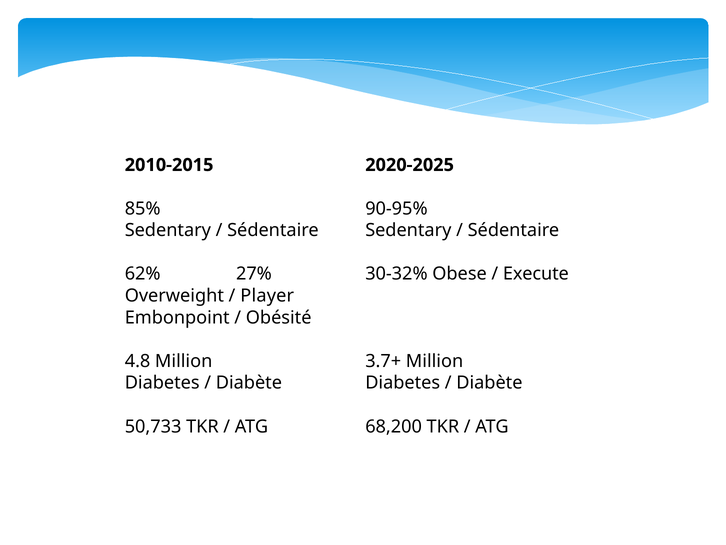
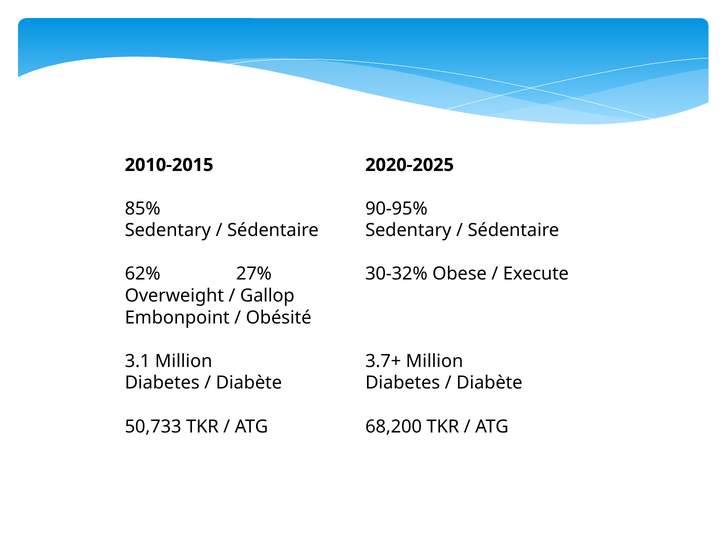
Player: Player -> Gallop
4.8: 4.8 -> 3.1
